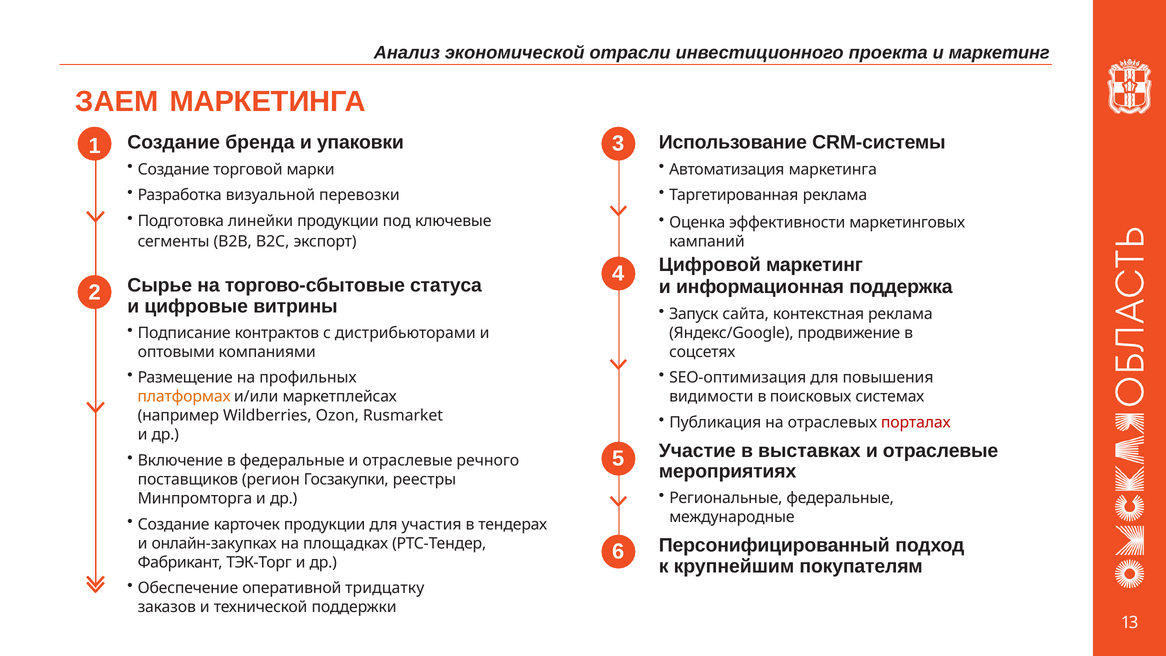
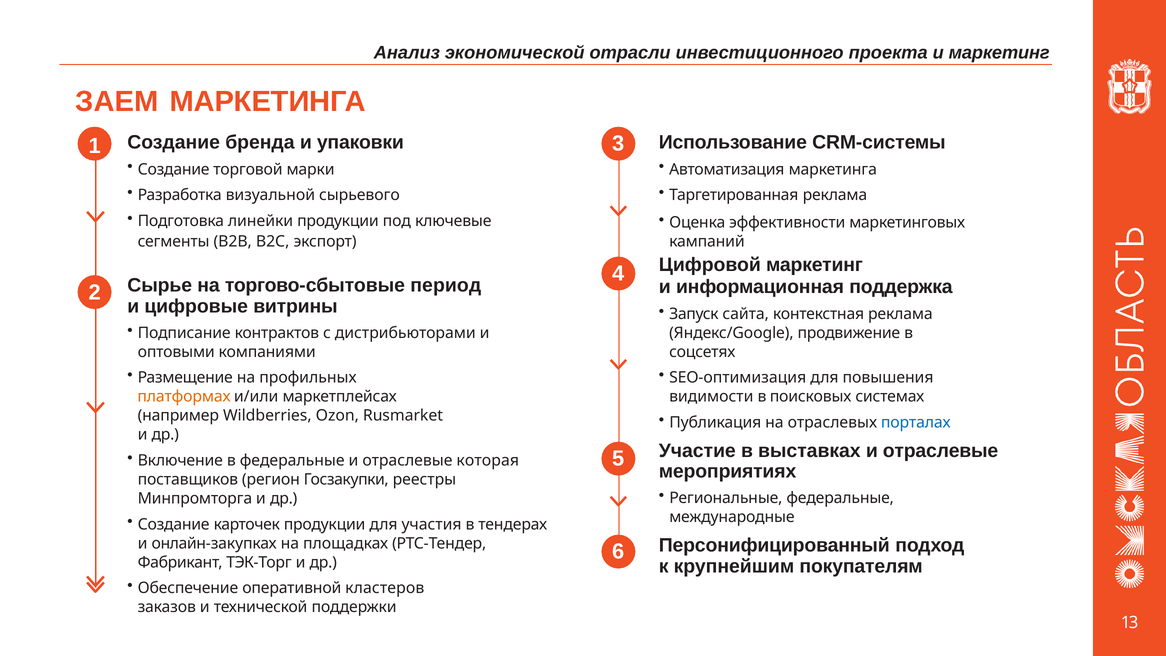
перевозки: перевозки -> сырьевого
статуса: статуса -> период
порталах colour: red -> blue
речного: речного -> которая
тридцатку: тридцатку -> кластеров
